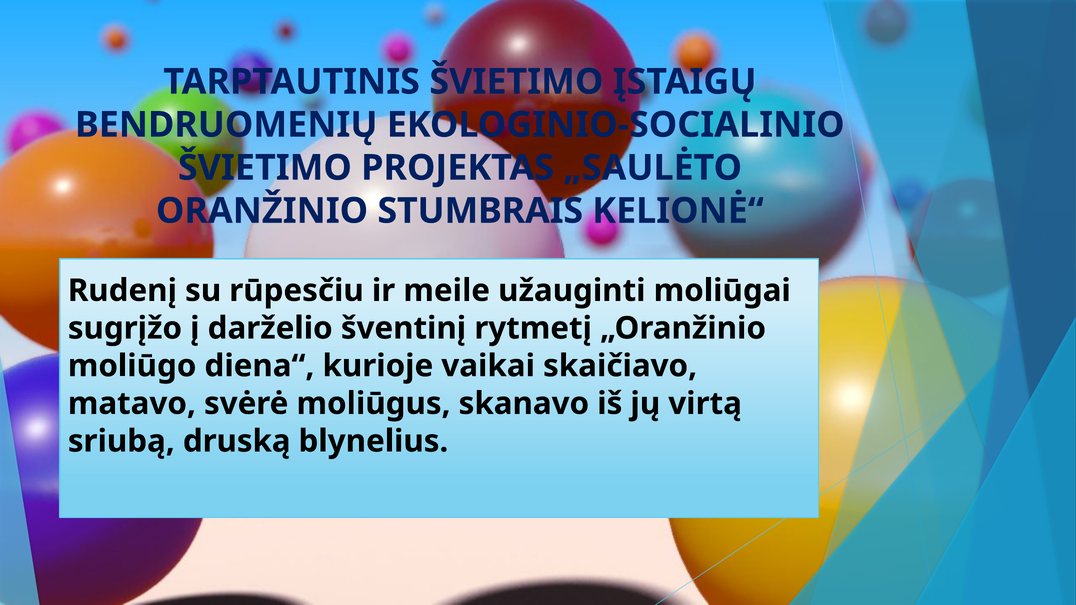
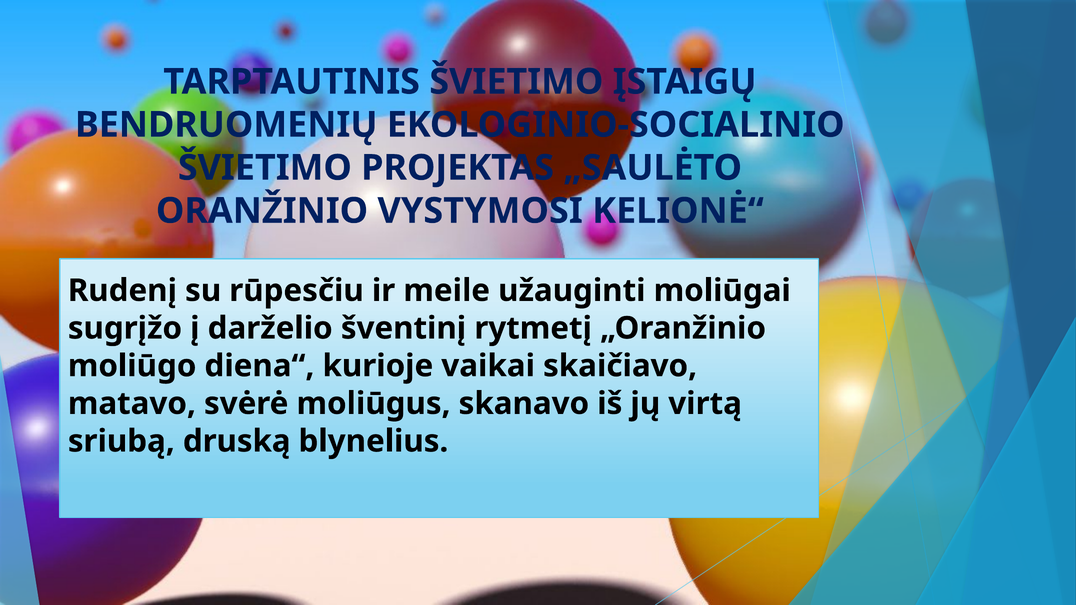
STUMBRAIS: STUMBRAIS -> VYSTYMOSI
